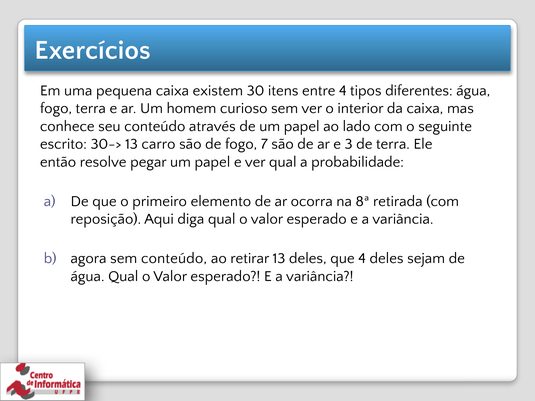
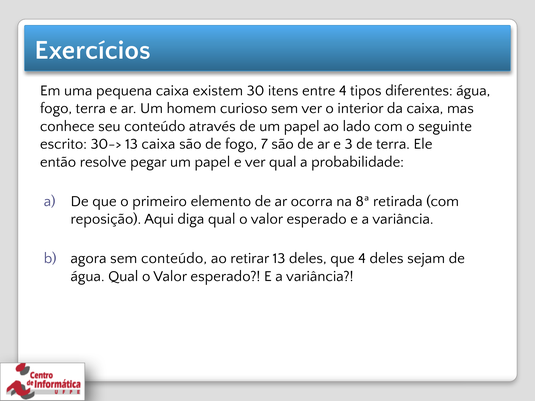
13 carro: carro -> caixa
